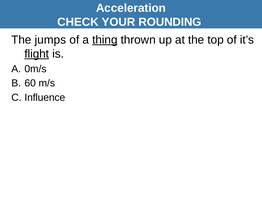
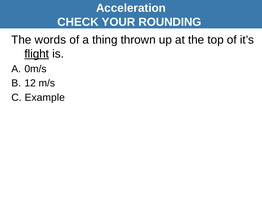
jumps: jumps -> words
thing underline: present -> none
60: 60 -> 12
Influence: Influence -> Example
